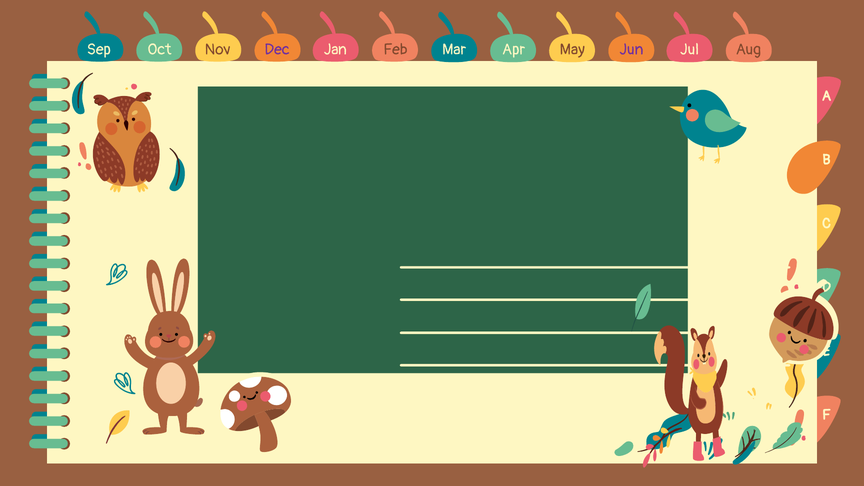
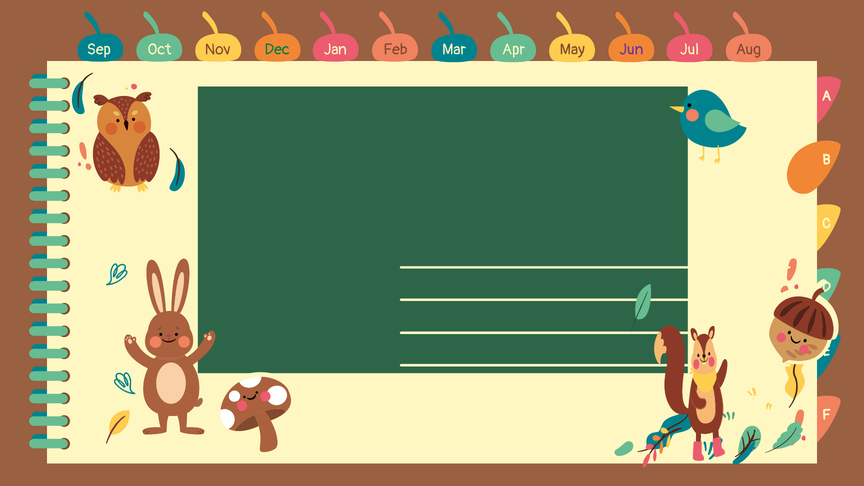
Dec colour: purple -> green
